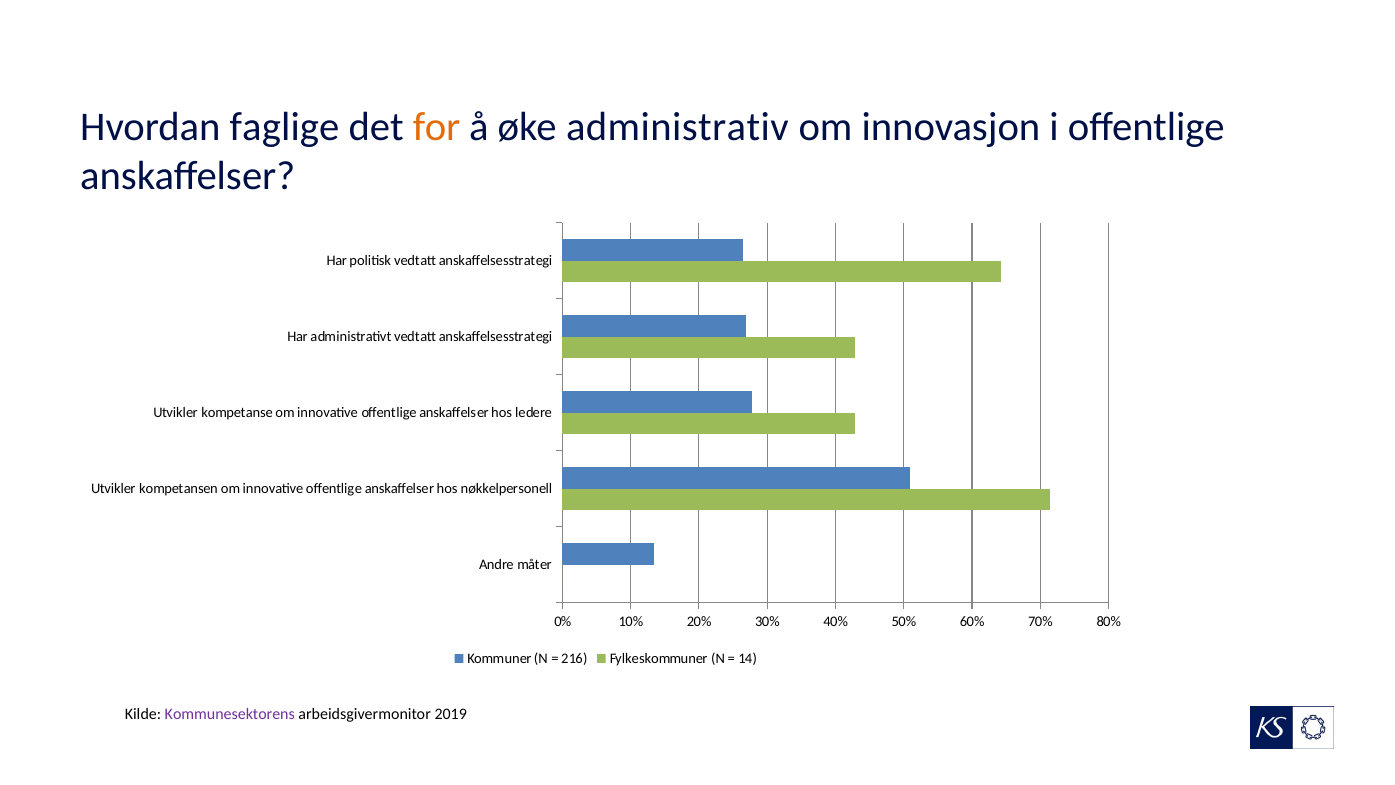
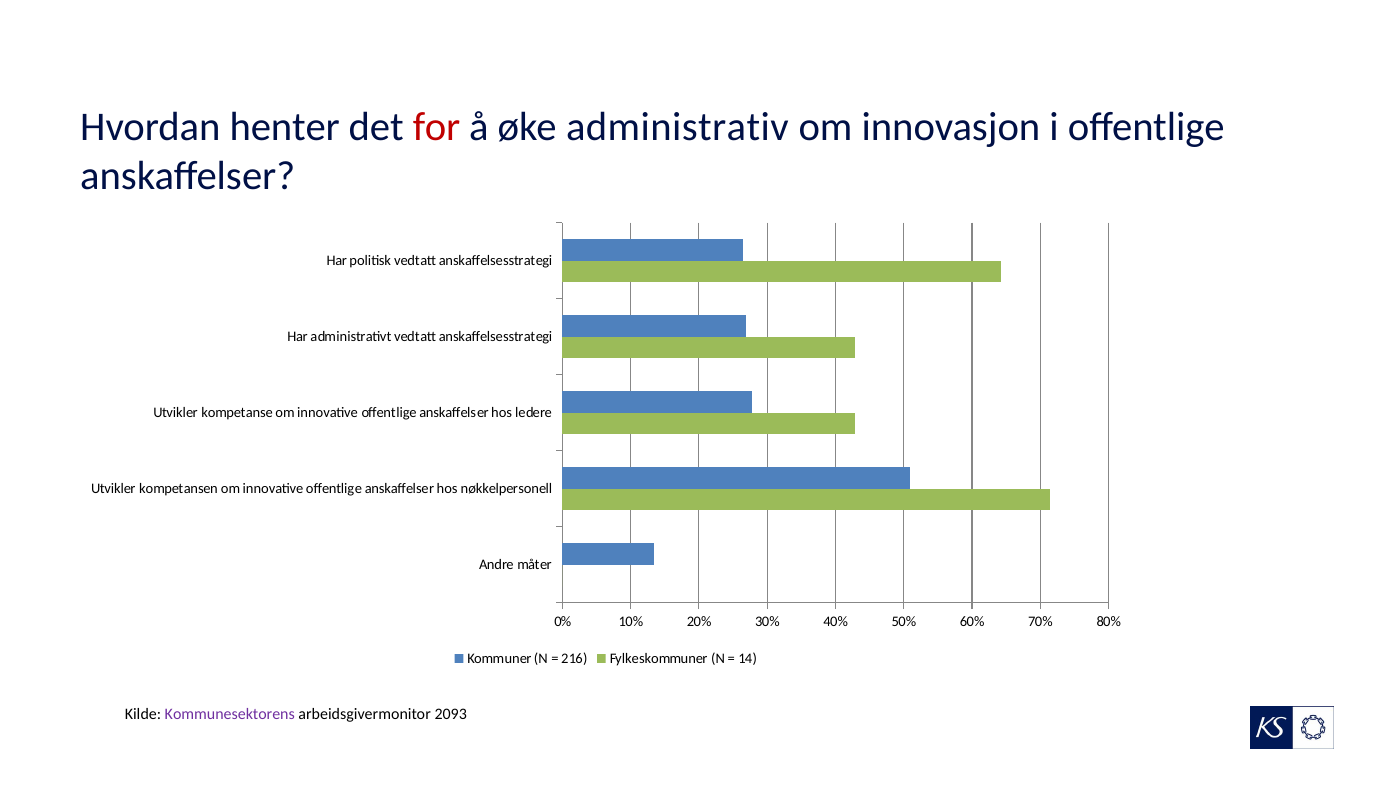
faglige: faglige -> henter
for colour: orange -> red
2019: 2019 -> 2093
